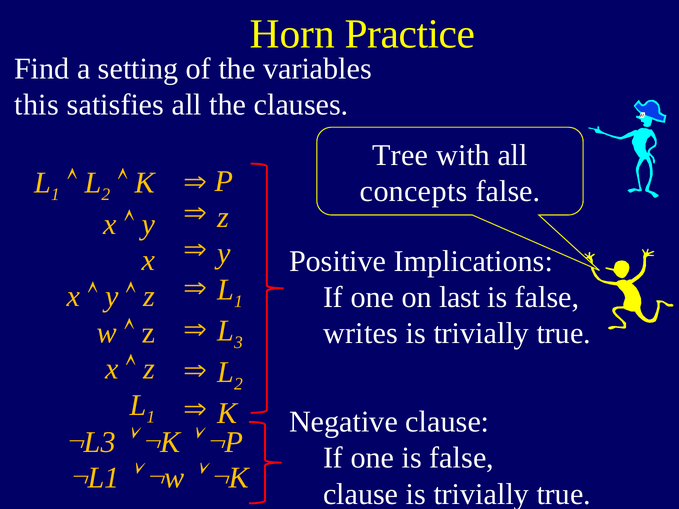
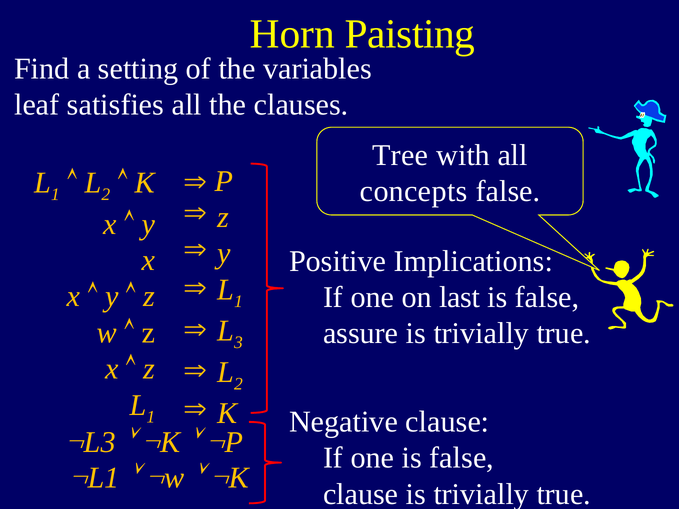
Practice: Practice -> Paisting
this: this -> leaf
writes: writes -> assure
